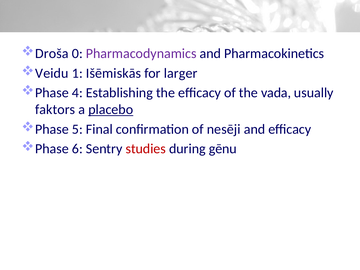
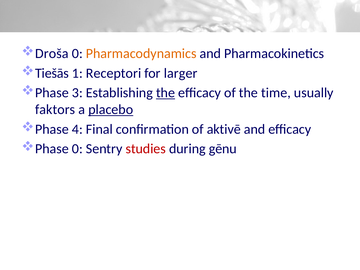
Pharmacodynamics colour: purple -> orange
Veidu: Veidu -> Tiešās
Išēmiskās: Išēmiskās -> Receptori
4: 4 -> 3
the at (166, 93) underline: none -> present
vada: vada -> time
5: 5 -> 4
nesēji: nesēji -> aktivē
Phase 6: 6 -> 0
